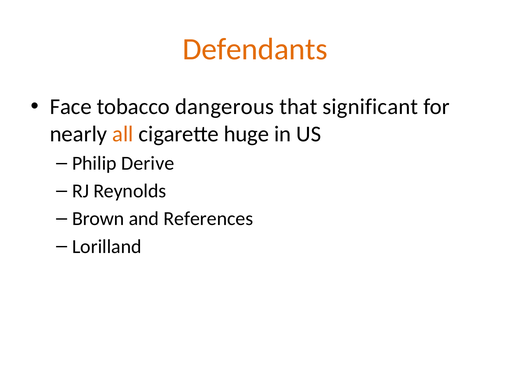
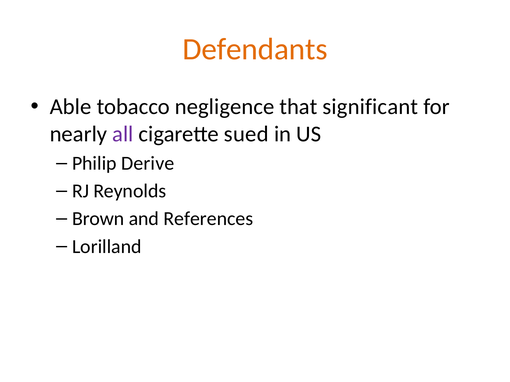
Face: Face -> Able
dangerous: dangerous -> negligence
all colour: orange -> purple
huge: huge -> sued
